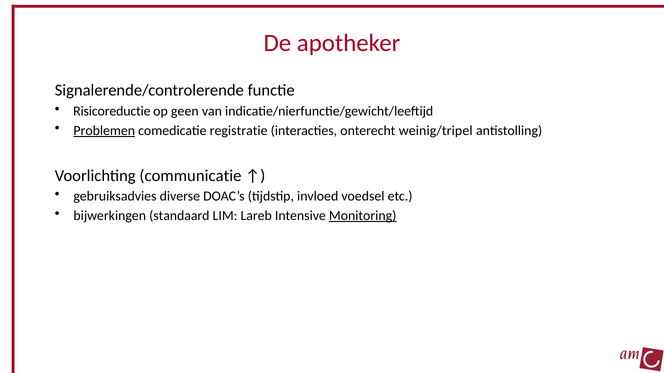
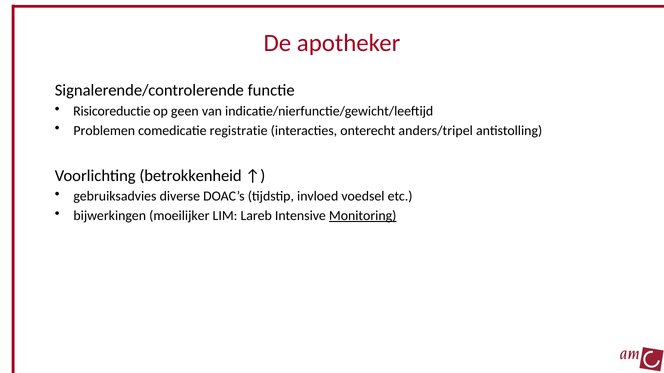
Problemen underline: present -> none
weinig/tripel: weinig/tripel -> anders/tripel
communicatie: communicatie -> betrokkenheid
standaard: standaard -> moeilijker
